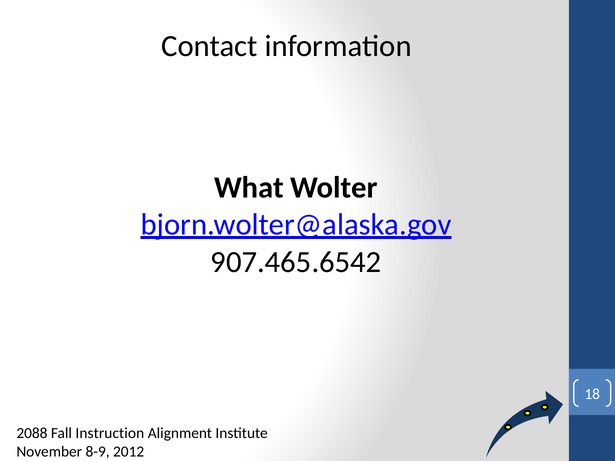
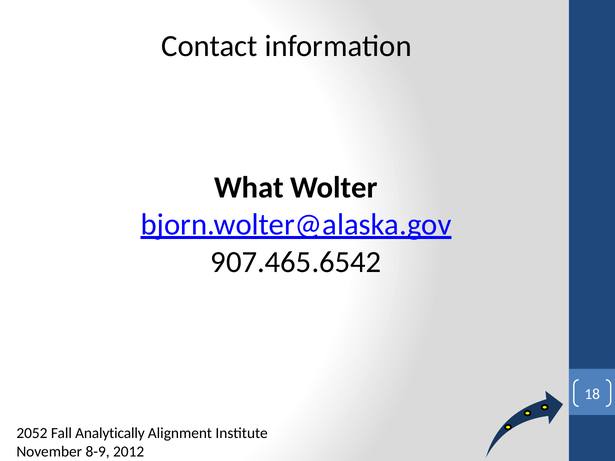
2088: 2088 -> 2052
Instruction: Instruction -> Analytically
